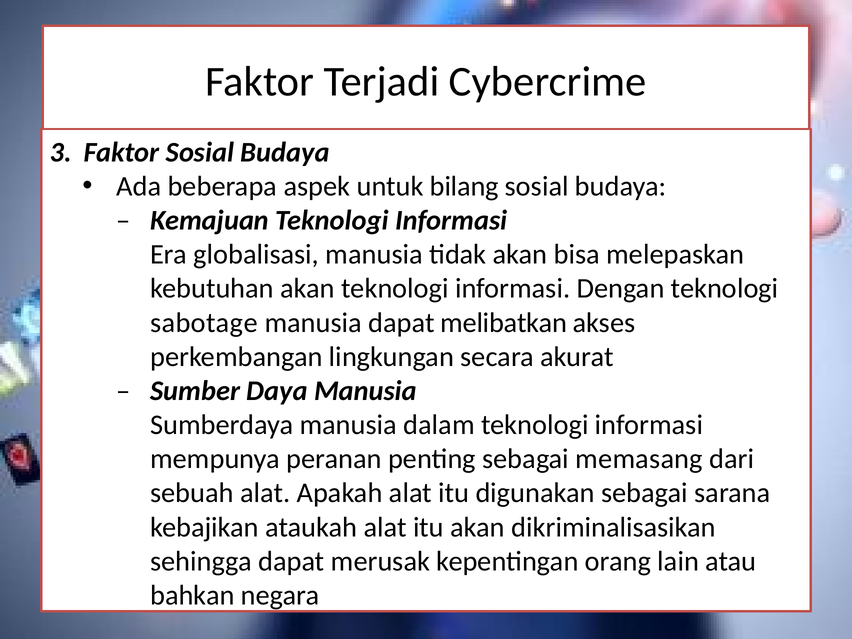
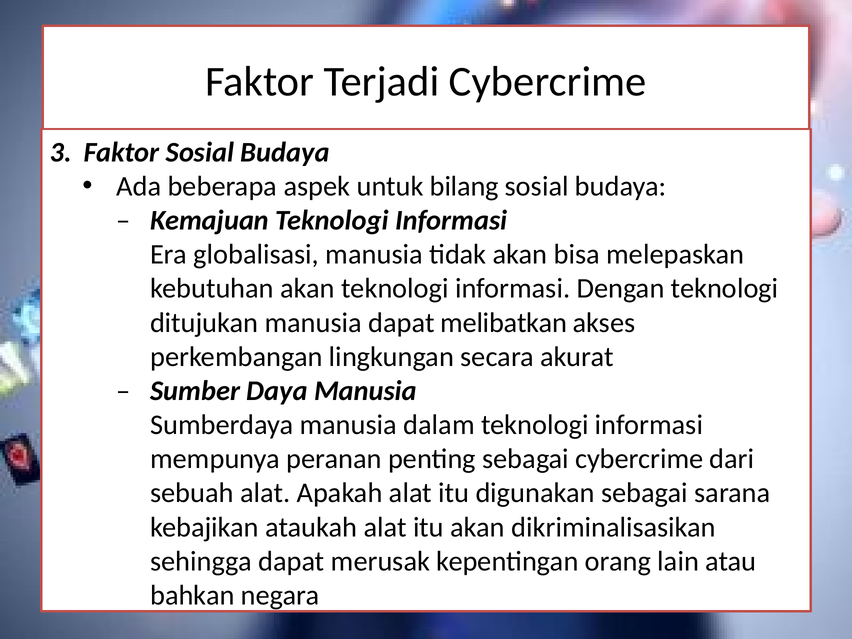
sabotage: sabotage -> ditujukan
sebagai memasang: memasang -> cybercrime
